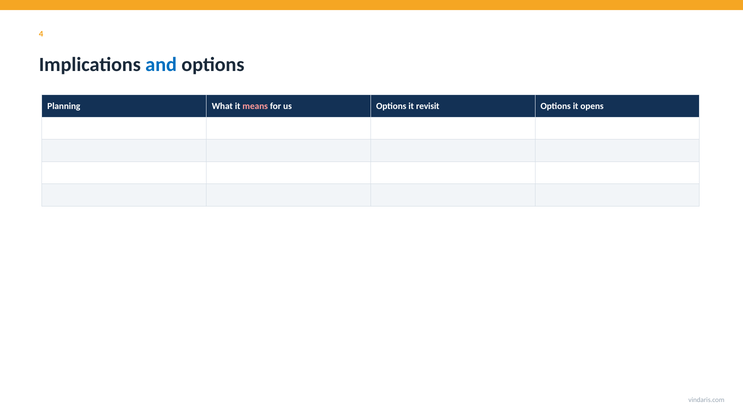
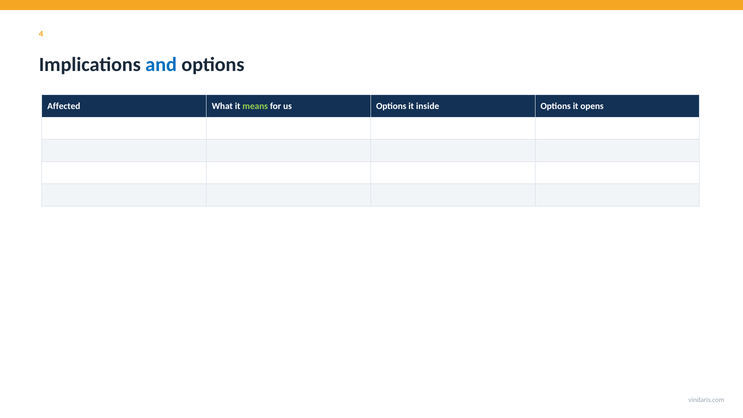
Planning: Planning -> Affected
means colour: pink -> light green
revisit: revisit -> inside
